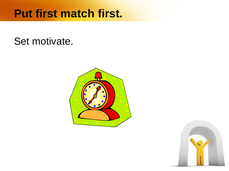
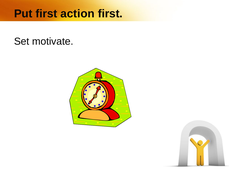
match: match -> action
